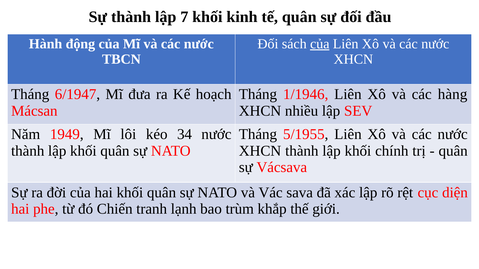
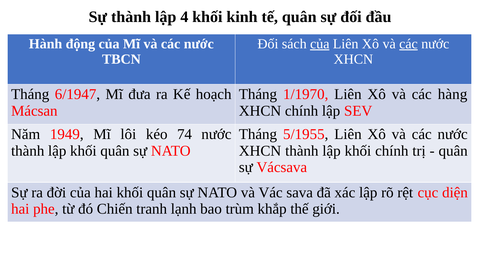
7: 7 -> 4
các at (408, 44) underline: none -> present
1/1946: 1/1946 -> 1/1970
XHCN nhiều: nhiều -> chính
34: 34 -> 74
